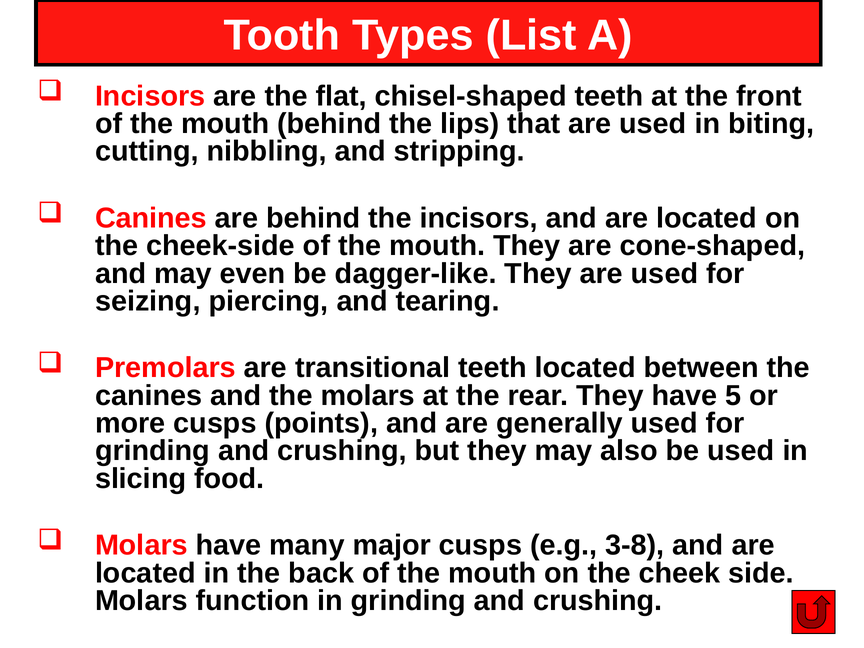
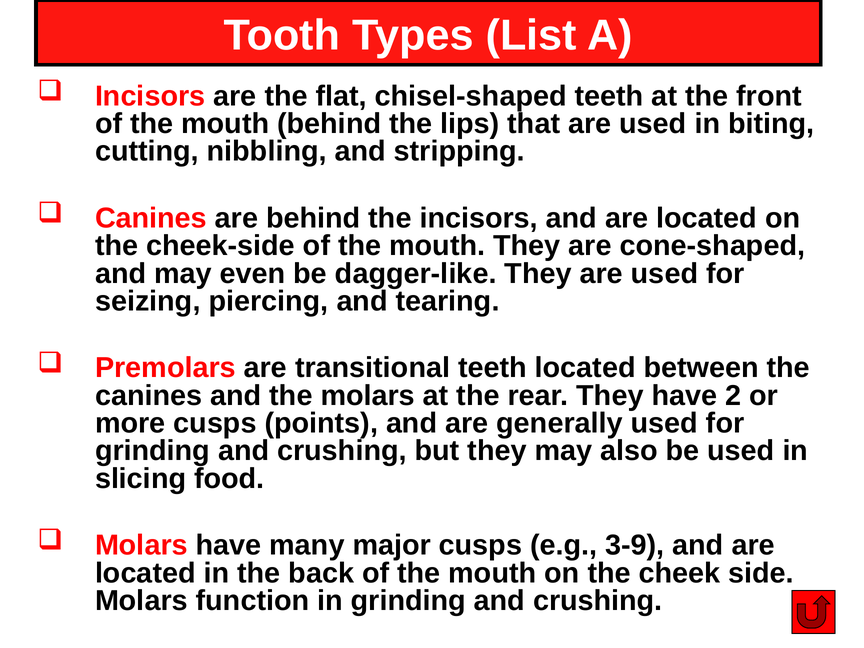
5: 5 -> 2
3-8: 3-8 -> 3-9
